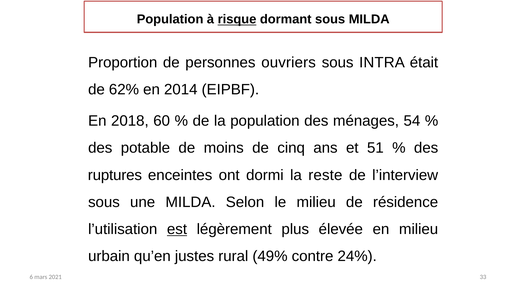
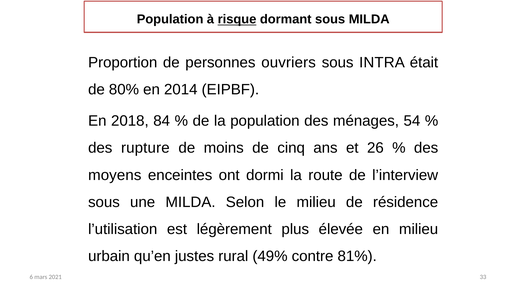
62%: 62% -> 80%
60: 60 -> 84
potable: potable -> rupture
51: 51 -> 26
ruptures: ruptures -> moyens
reste: reste -> route
est underline: present -> none
24%: 24% -> 81%
